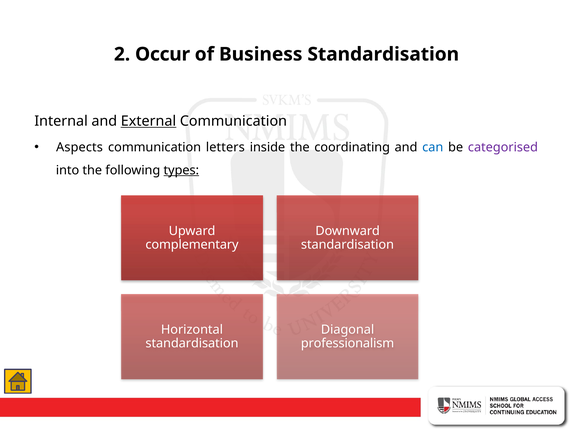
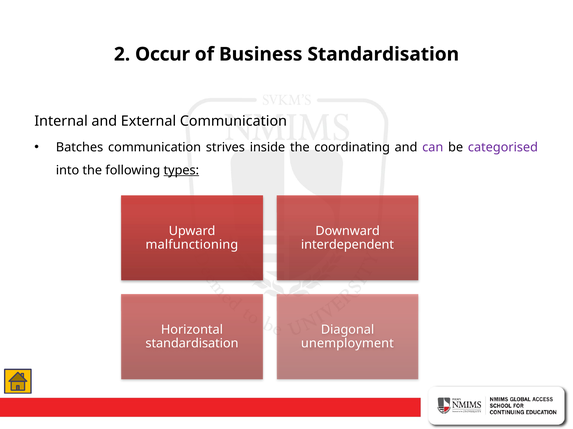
External underline: present -> none
Aspects: Aspects -> Batches
letters: letters -> strives
can colour: blue -> purple
complementary: complementary -> malfunctioning
standardisation at (347, 245): standardisation -> interdependent
professionalism: professionalism -> unemployment
